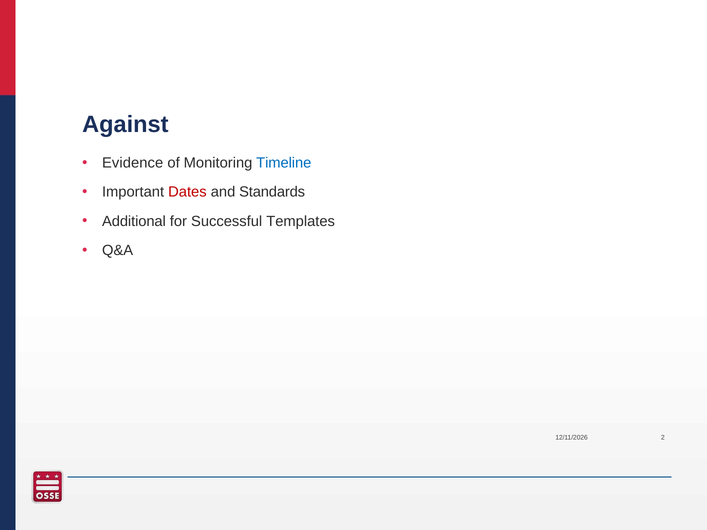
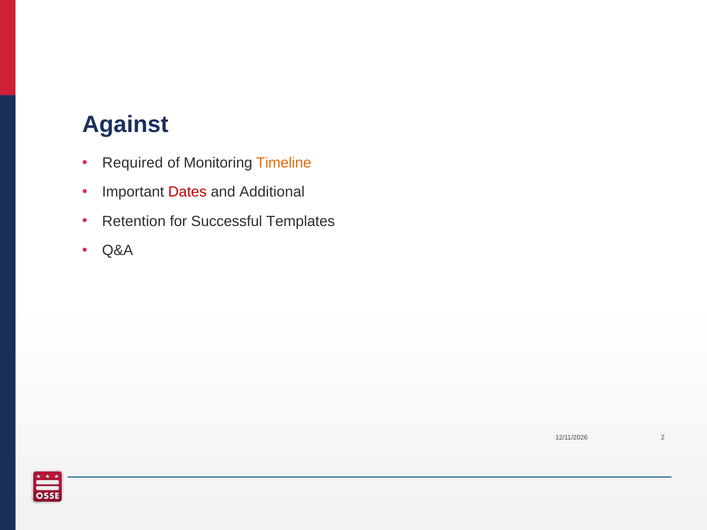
Evidence: Evidence -> Required
Timeline colour: blue -> orange
Standards: Standards -> Additional
Additional: Additional -> Retention
